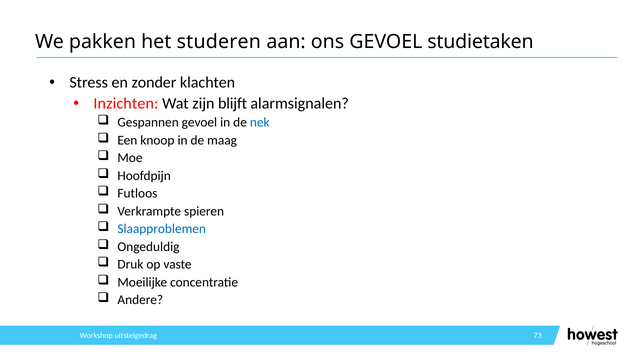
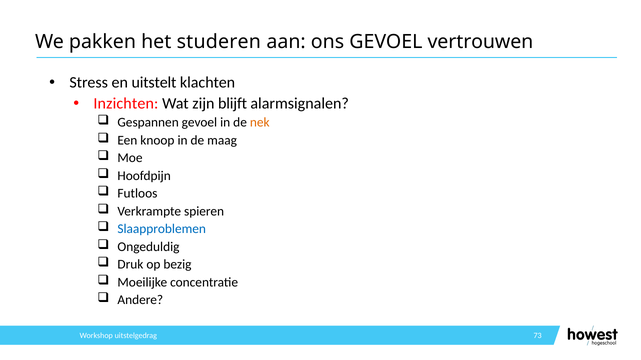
studietaken: studietaken -> vertrouwen
zonder: zonder -> uitstelt
nek colour: blue -> orange
vaste: vaste -> bezig
